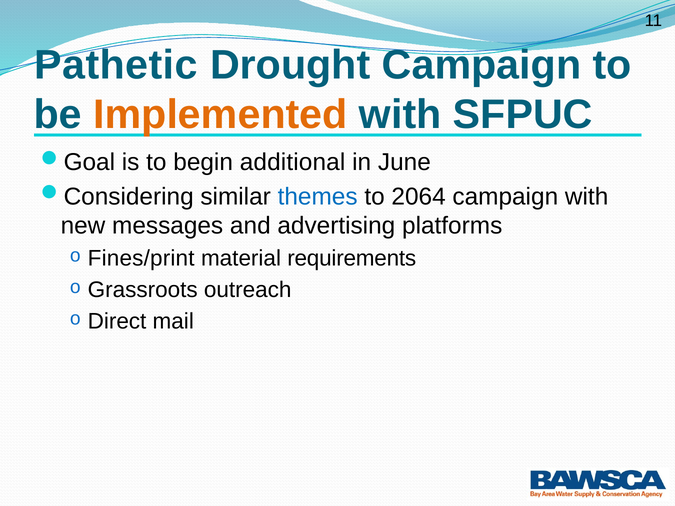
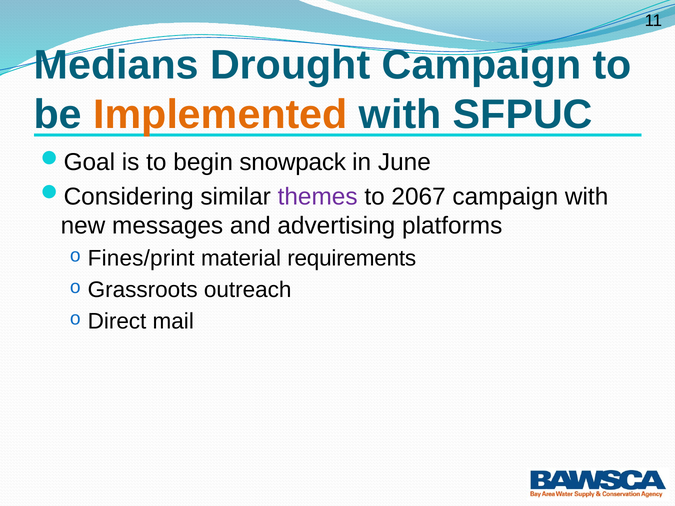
Pathetic: Pathetic -> Medians
additional: additional -> snowpack
themes colour: blue -> purple
2064: 2064 -> 2067
